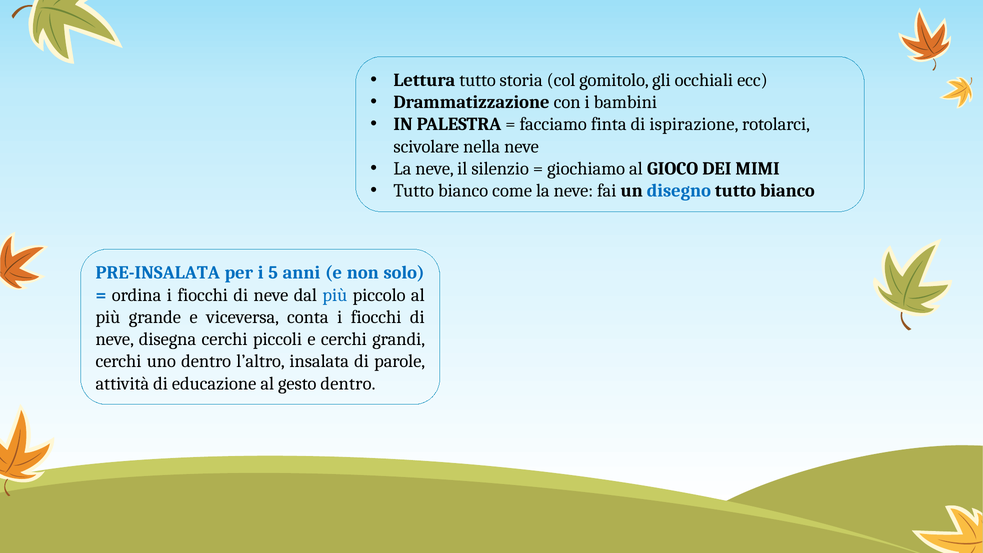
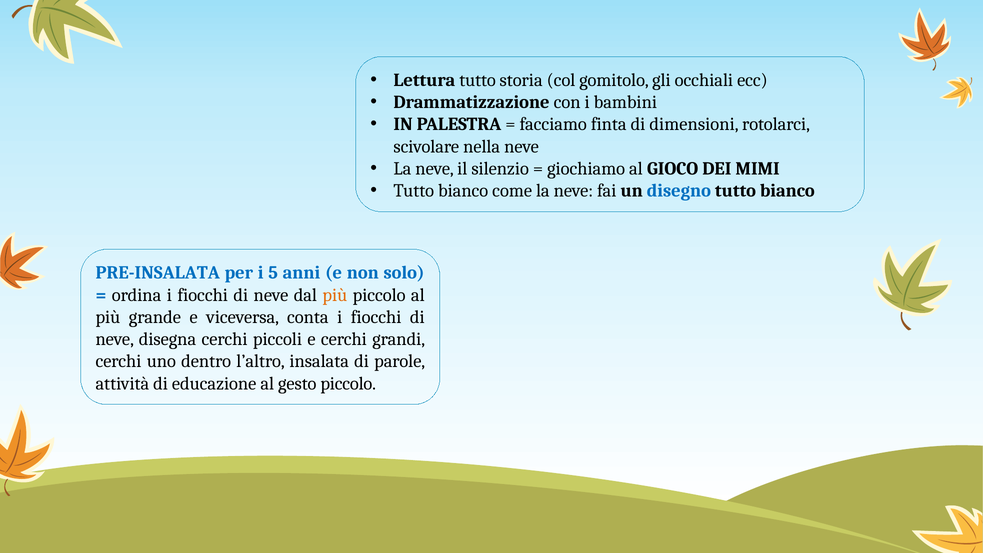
ispirazione: ispirazione -> dimensioni
più at (335, 295) colour: blue -> orange
gesto dentro: dentro -> piccolo
